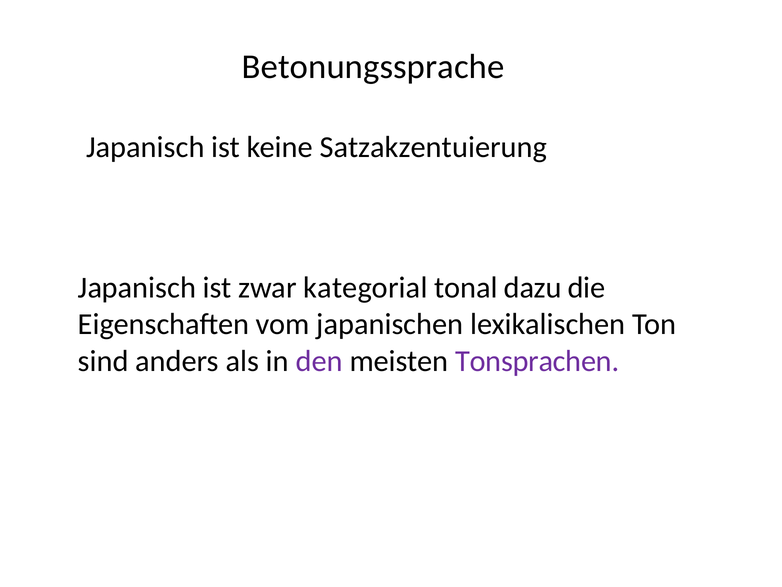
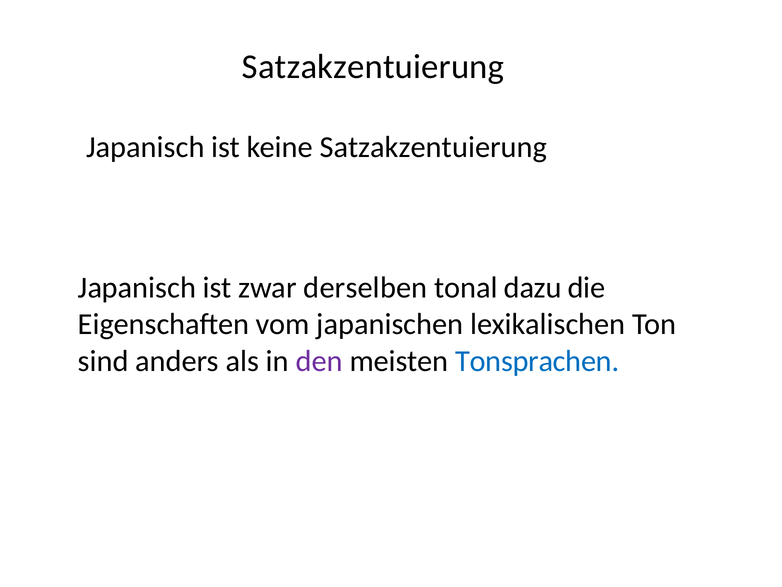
Betonungssprache at (373, 67): Betonungssprache -> Satzakzentuierung
kategorial: kategorial -> derselben
Tonsprachen colour: purple -> blue
